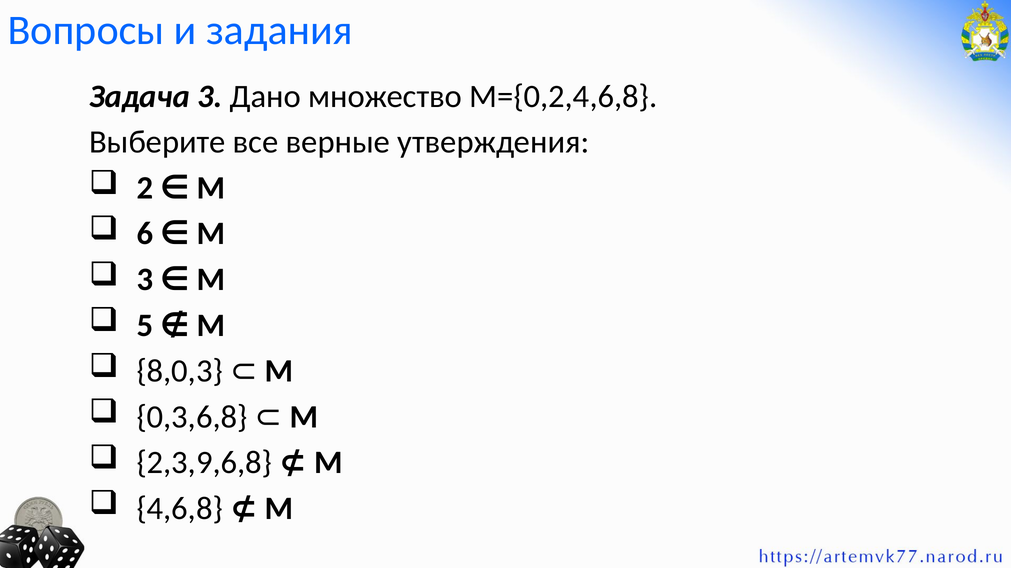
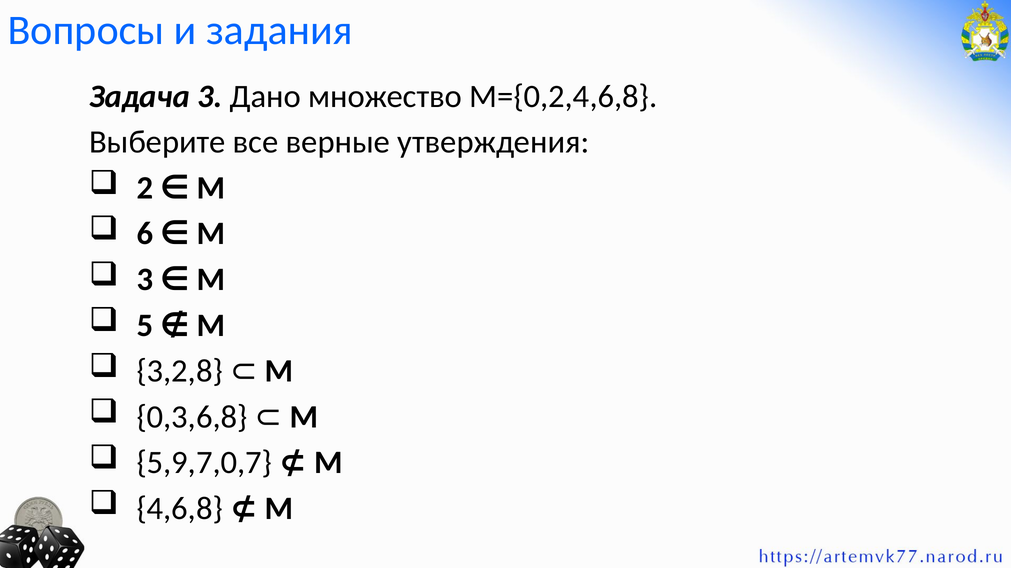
8,0,3: 8,0,3 -> 3,2,8
2,3,9,6,8: 2,3,9,6,8 -> 5,9,7,0,7
